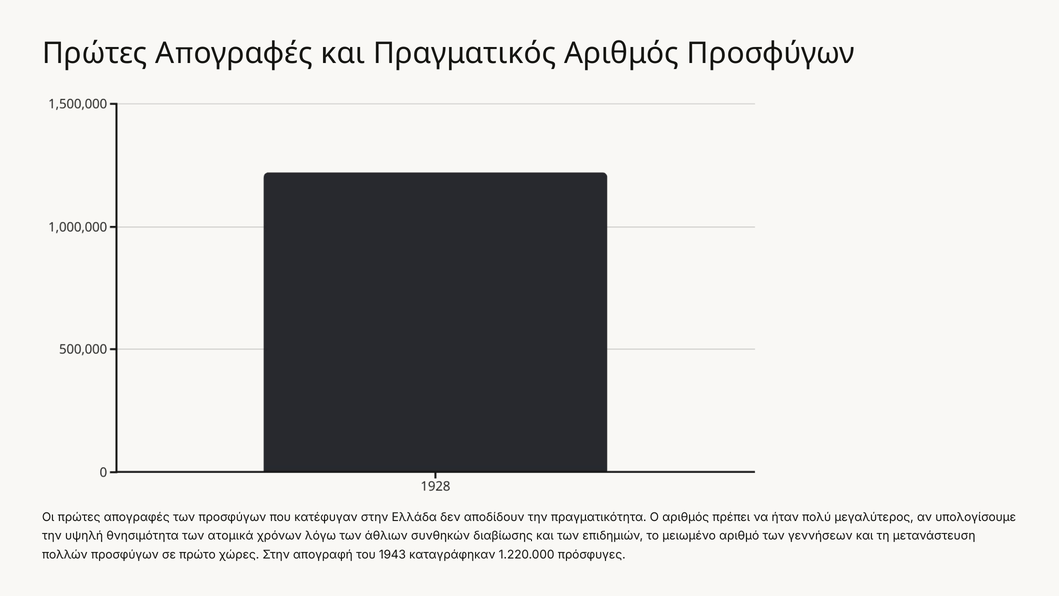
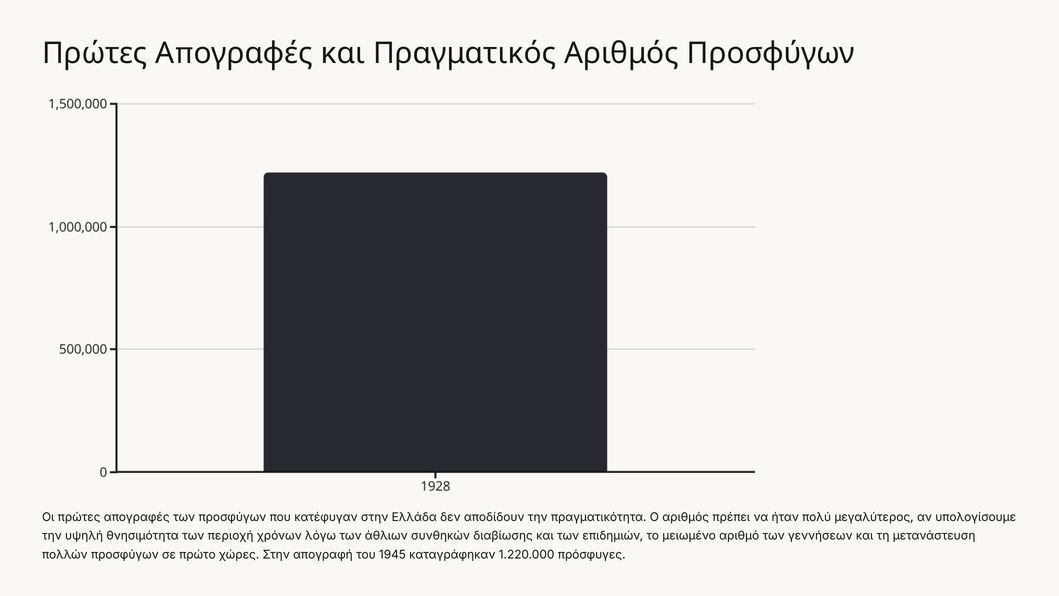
ατομικά: ατομικά -> περιοχή
1943: 1943 -> 1945
